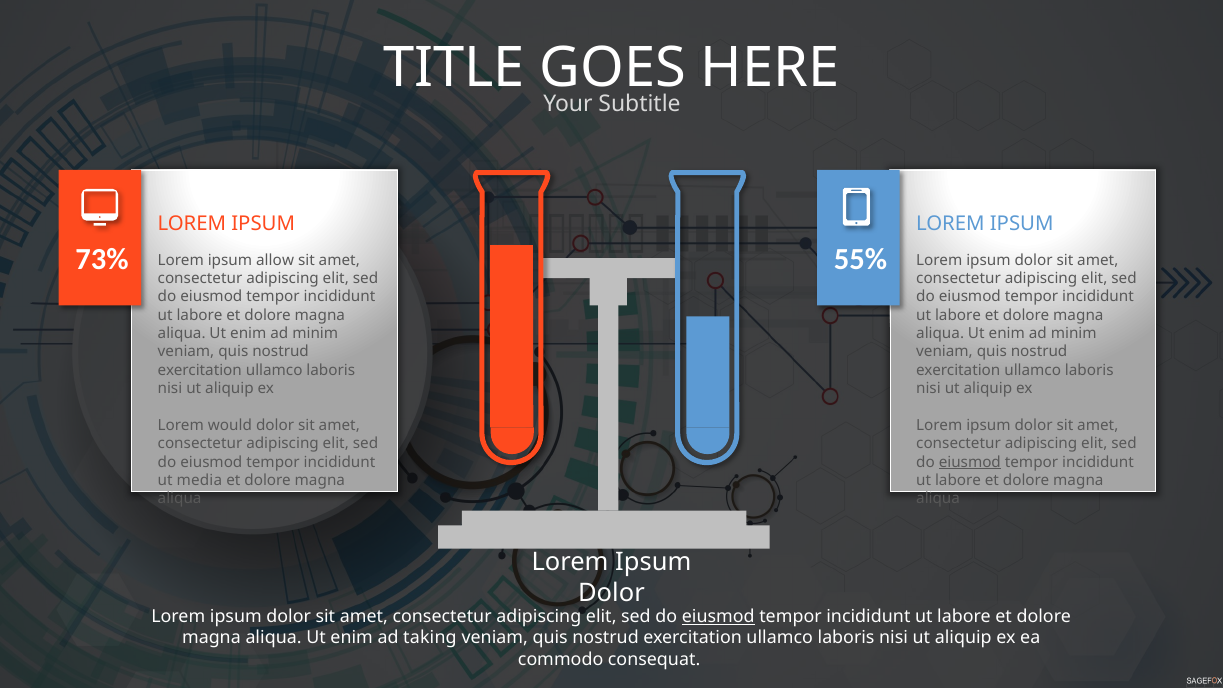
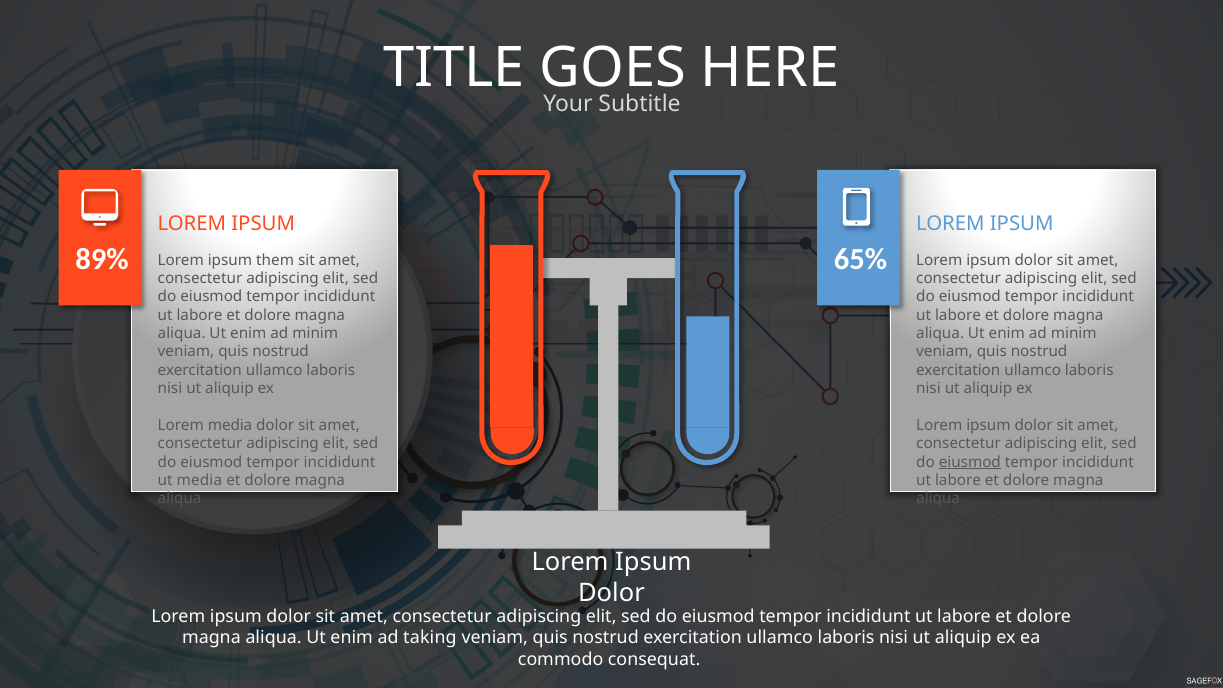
73%: 73% -> 89%
55%: 55% -> 65%
allow: allow -> them
Lorem would: would -> media
eiusmod at (718, 617) underline: present -> none
